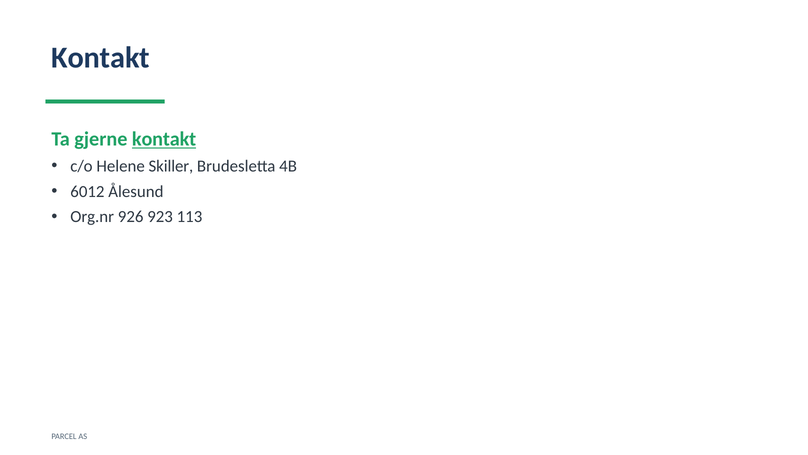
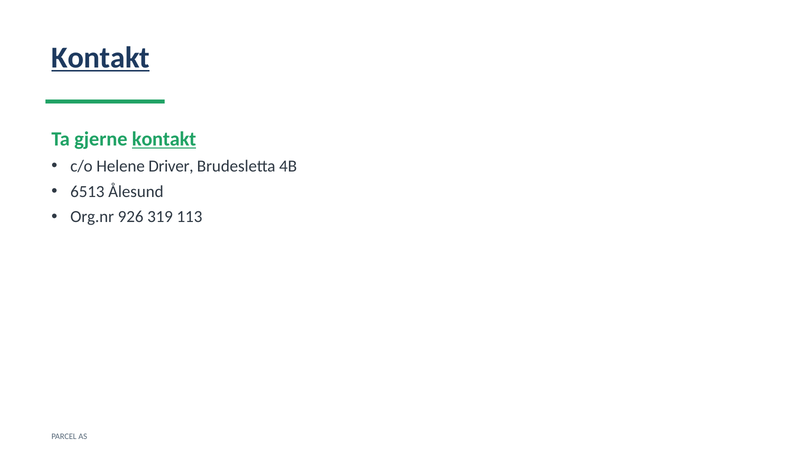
Kontakt at (101, 58) underline: none -> present
Skiller: Skiller -> Driver
6012: 6012 -> 6513
923: 923 -> 319
